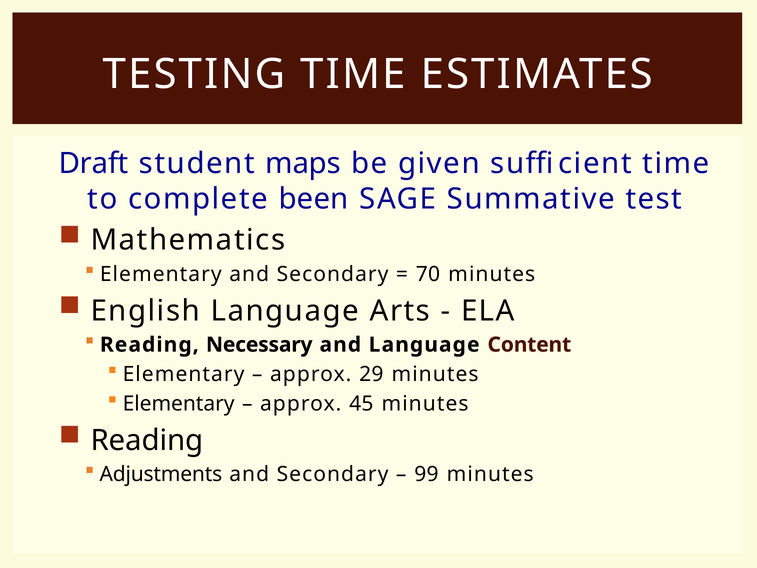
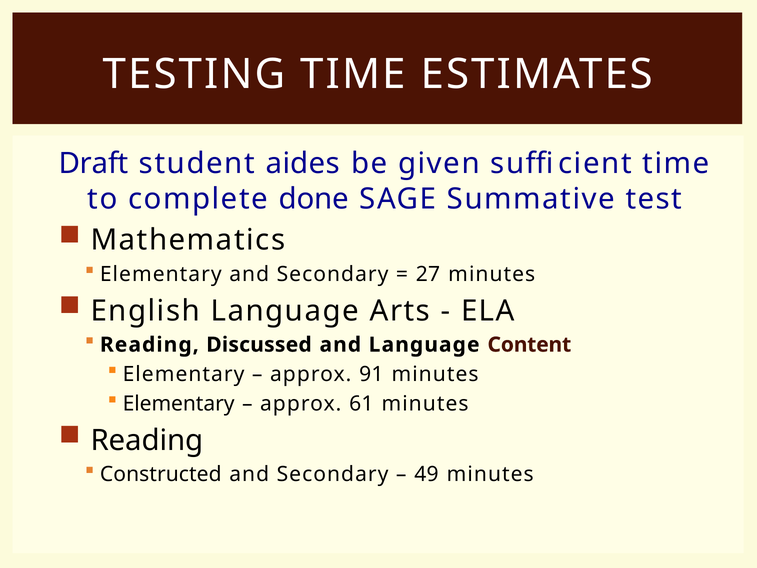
maps: maps -> aides
been: been -> done
70: 70 -> 27
Necessary: Necessary -> Discussed
29: 29 -> 91
45: 45 -> 61
Adjustments: Adjustments -> Constructed
99: 99 -> 49
